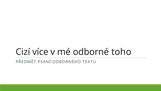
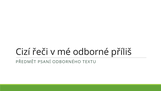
více: více -> řeči
toho: toho -> příliš
